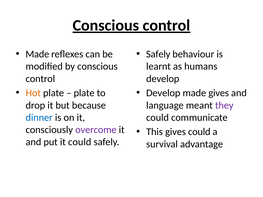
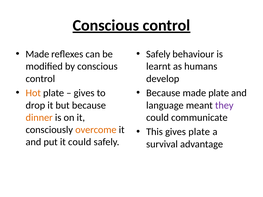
plate at (84, 93): plate -> gives
Develop at (163, 93): Develop -> Because
made gives: gives -> plate
dinner colour: blue -> orange
overcome colour: purple -> orange
gives could: could -> plate
